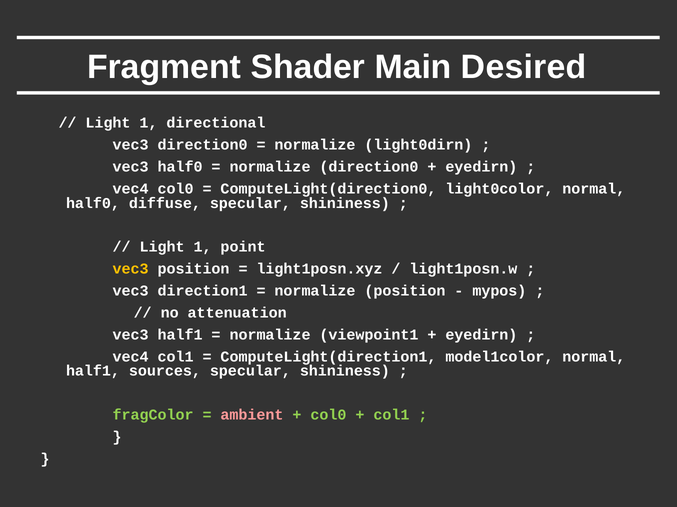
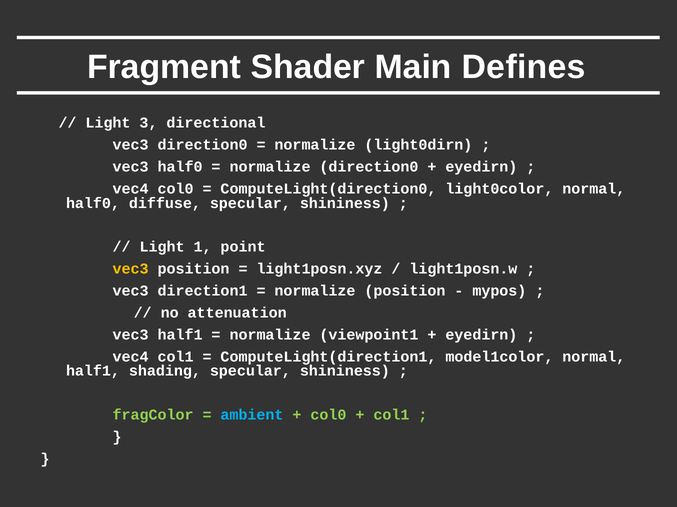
Desired: Desired -> Defines
1 at (149, 123): 1 -> 3
sources: sources -> shading
ambient colour: pink -> light blue
